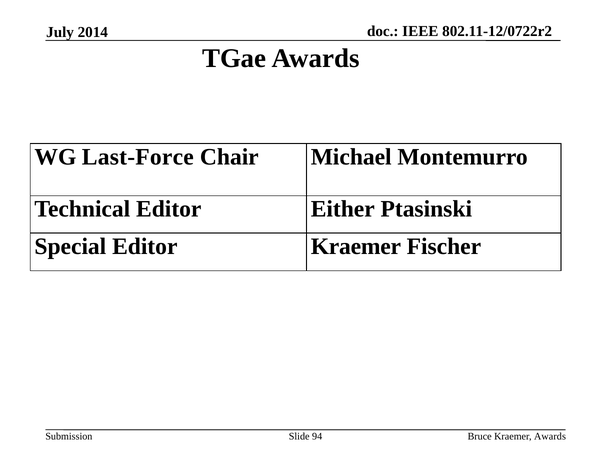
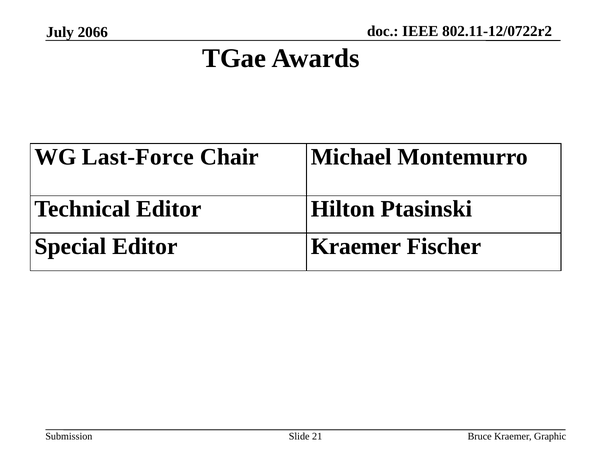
2014: 2014 -> 2066
Either: Either -> Hilton
94: 94 -> 21
Kraemer Awards: Awards -> Graphic
